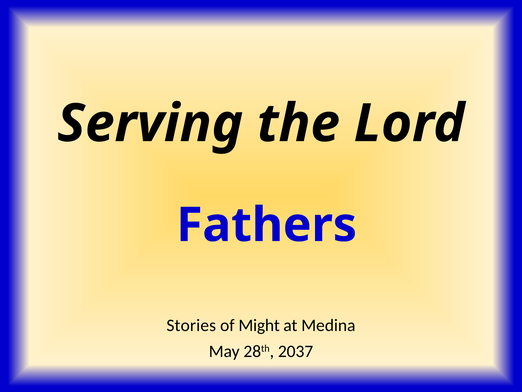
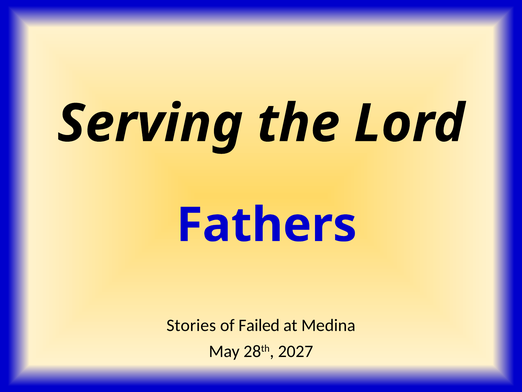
Might: Might -> Failed
2037: 2037 -> 2027
